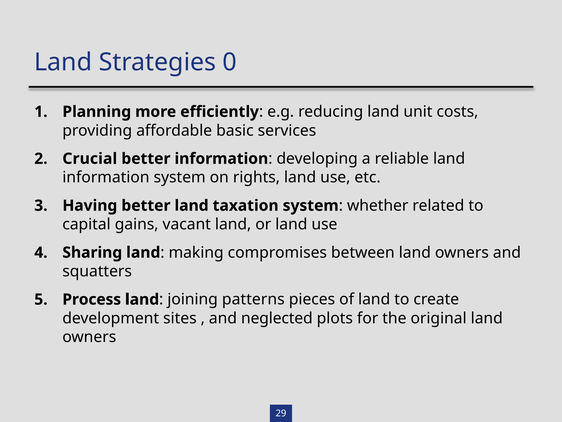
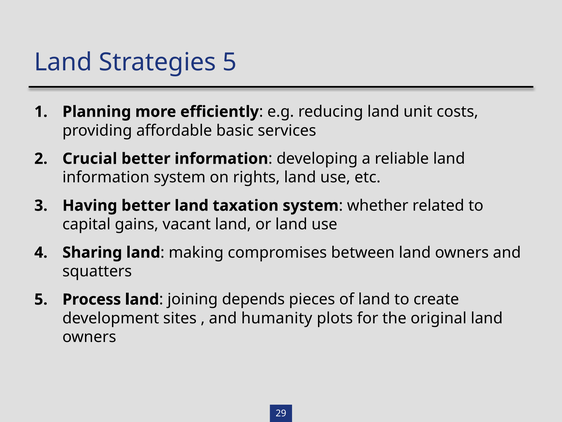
Strategies 0: 0 -> 5
patterns: patterns -> depends
neglected: neglected -> humanity
